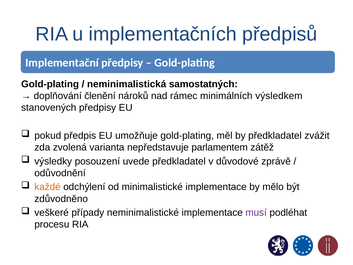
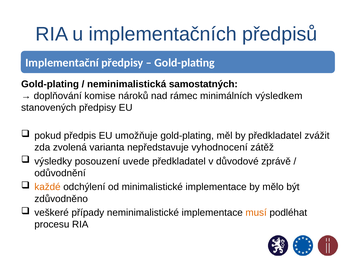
členění: členění -> komise
parlamentem: parlamentem -> vyhodnocení
musí colour: purple -> orange
